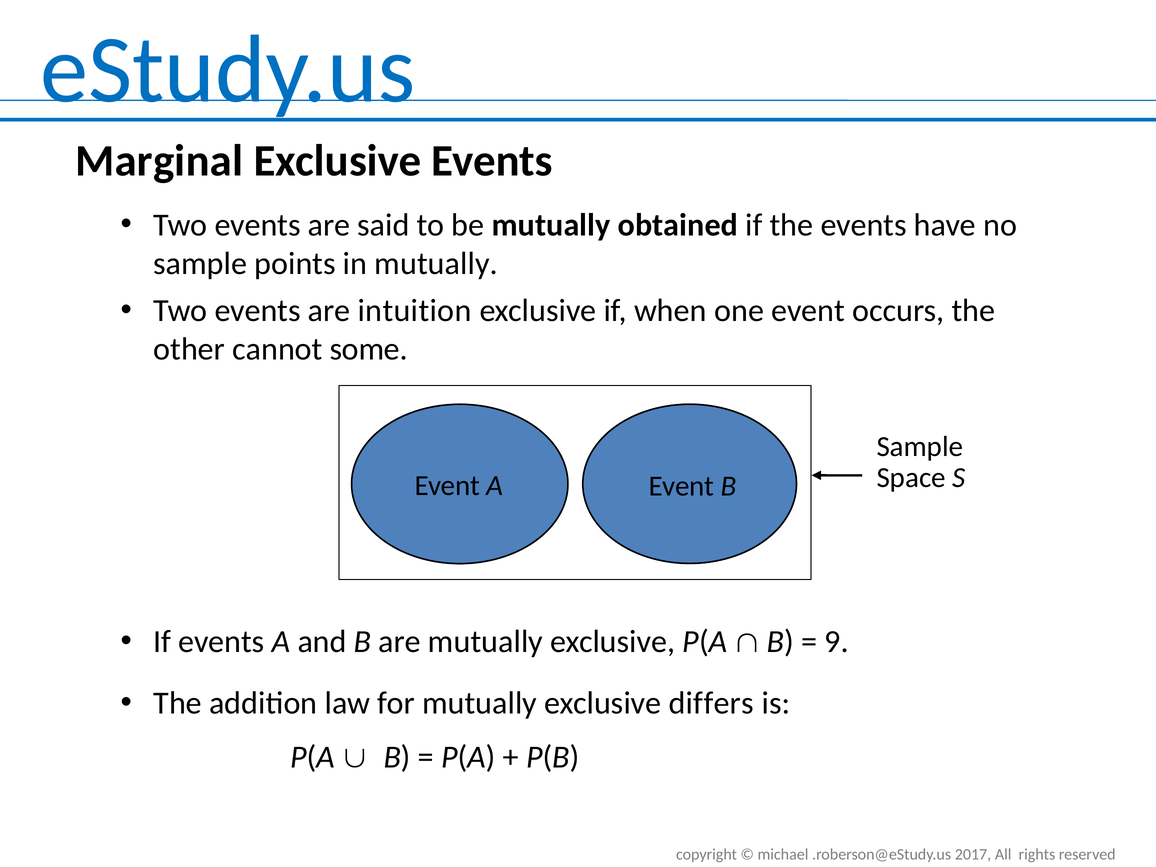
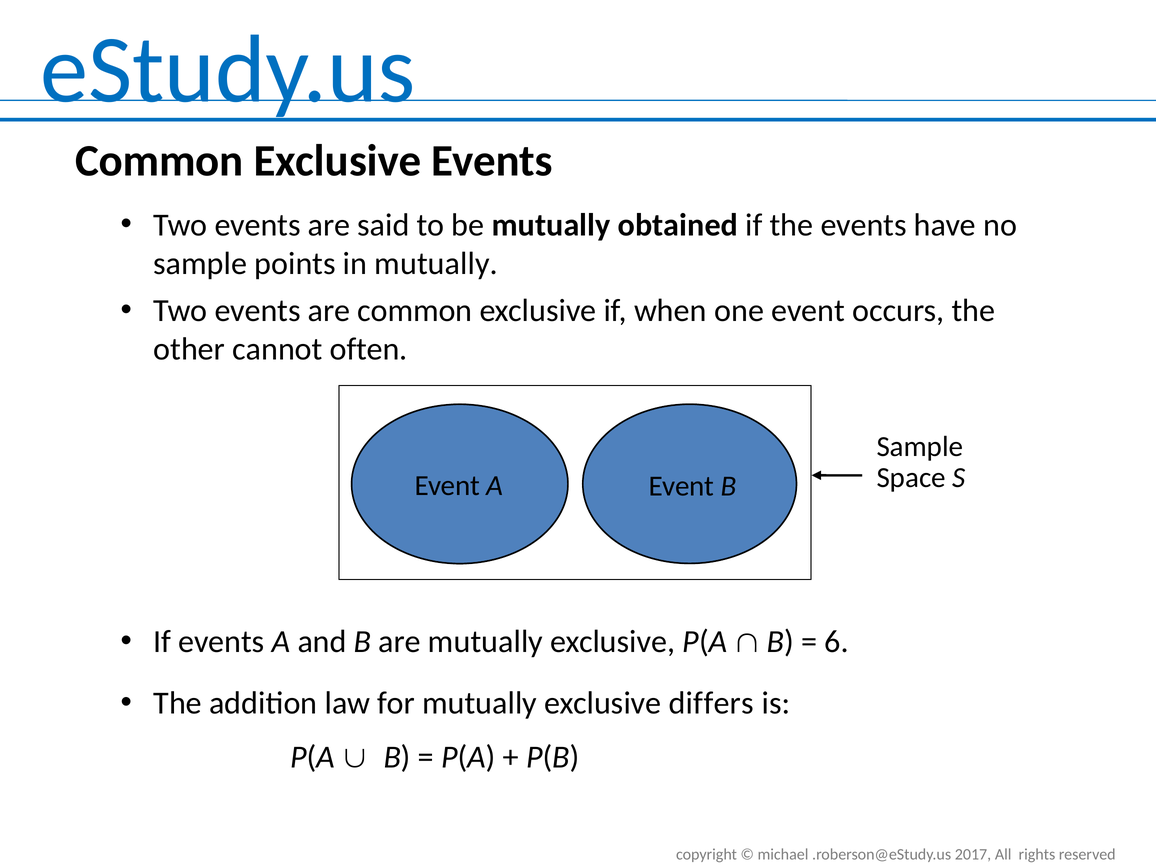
Marginal at (159, 161): Marginal -> Common
are intuition: intuition -> common
some: some -> often
9: 9 -> 6
